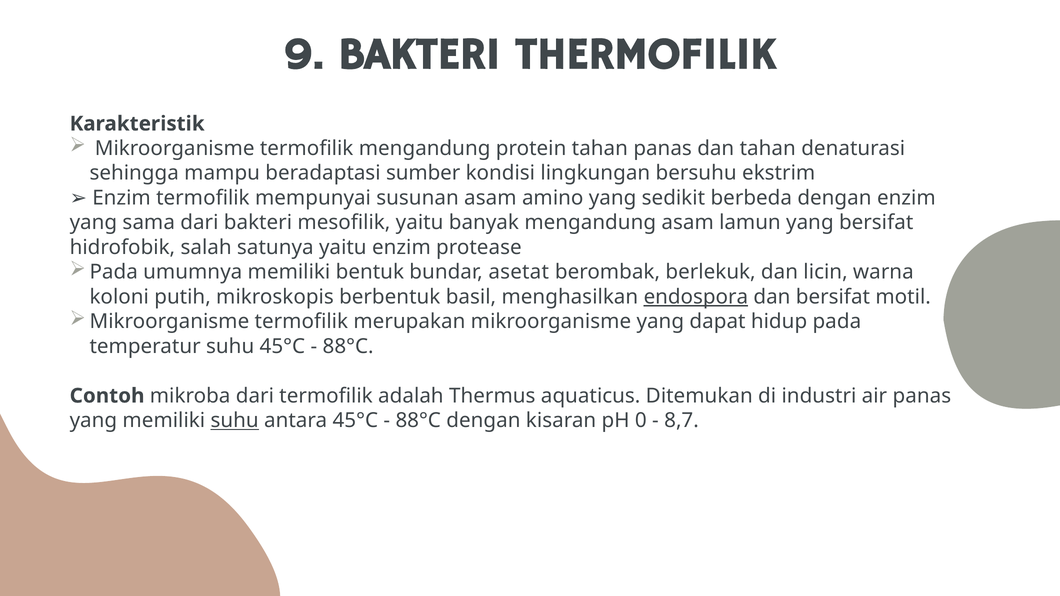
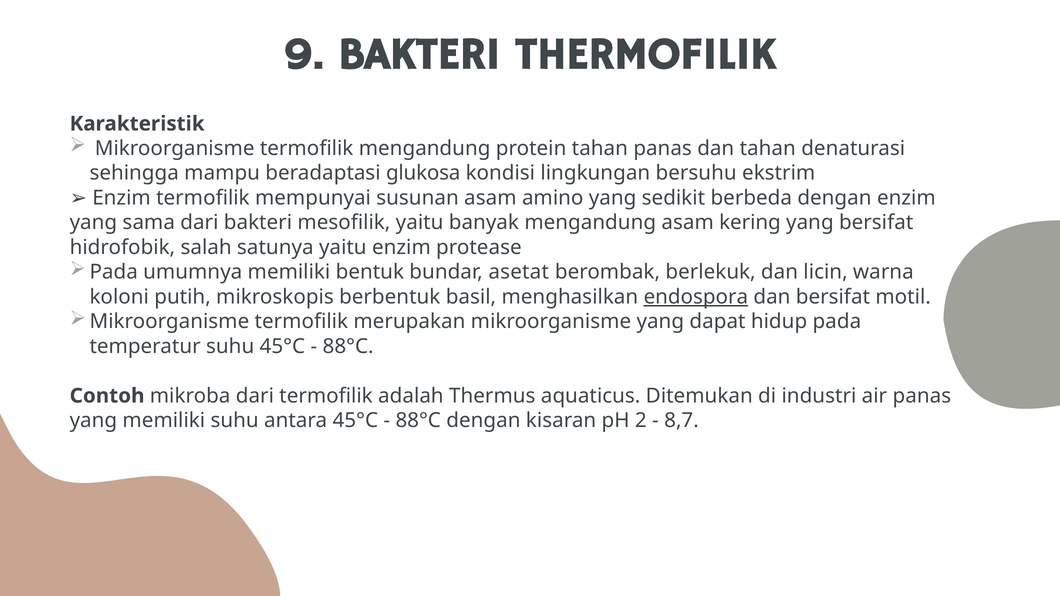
sumber: sumber -> glukosa
lamun: lamun -> kering
suhu at (235, 421) underline: present -> none
0: 0 -> 2
